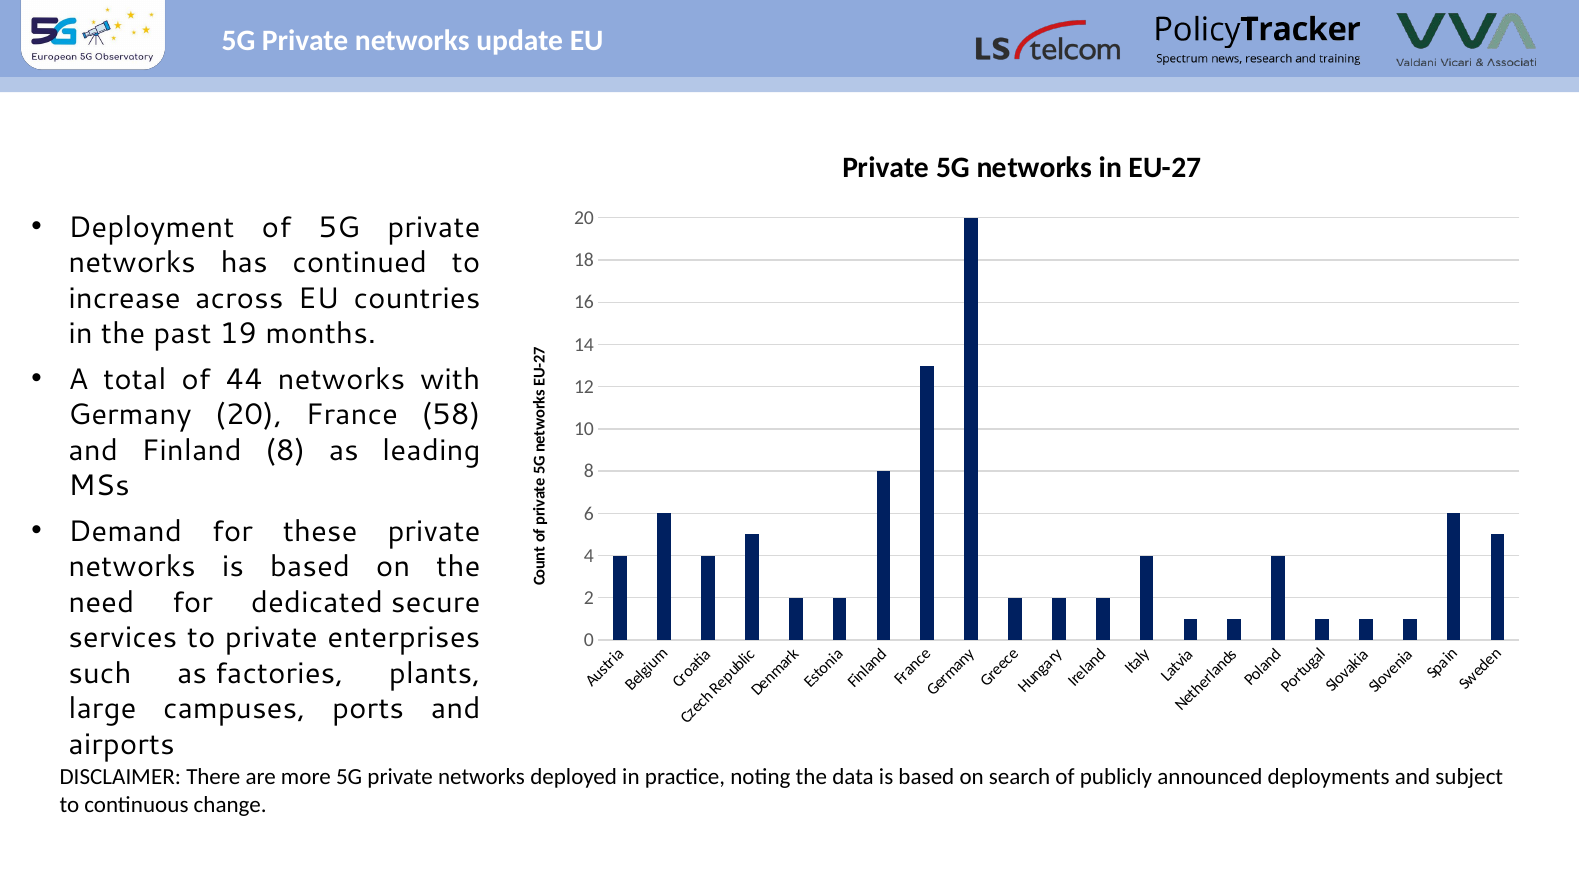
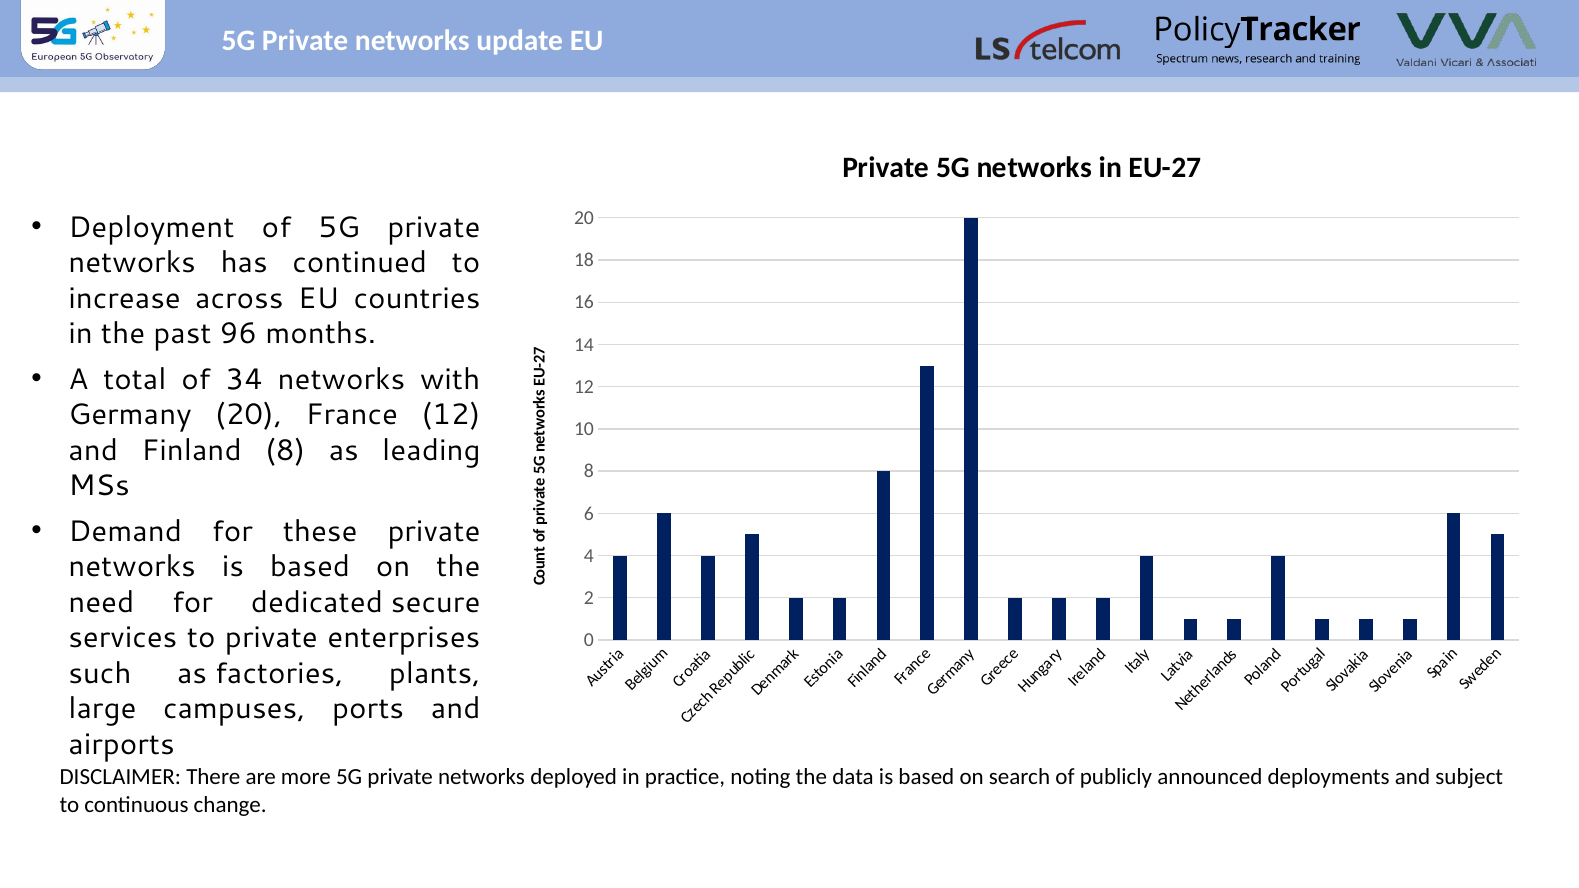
19: 19 -> 96
44: 44 -> 34
France 58: 58 -> 12
